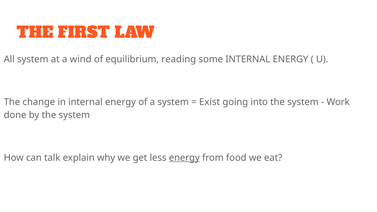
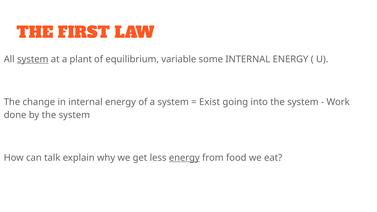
system at (33, 59) underline: none -> present
wind: wind -> plant
reading: reading -> variable
